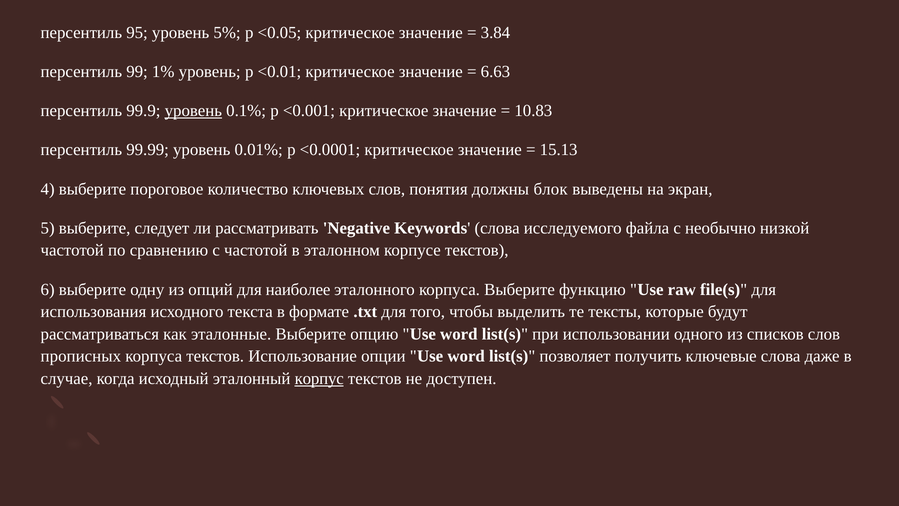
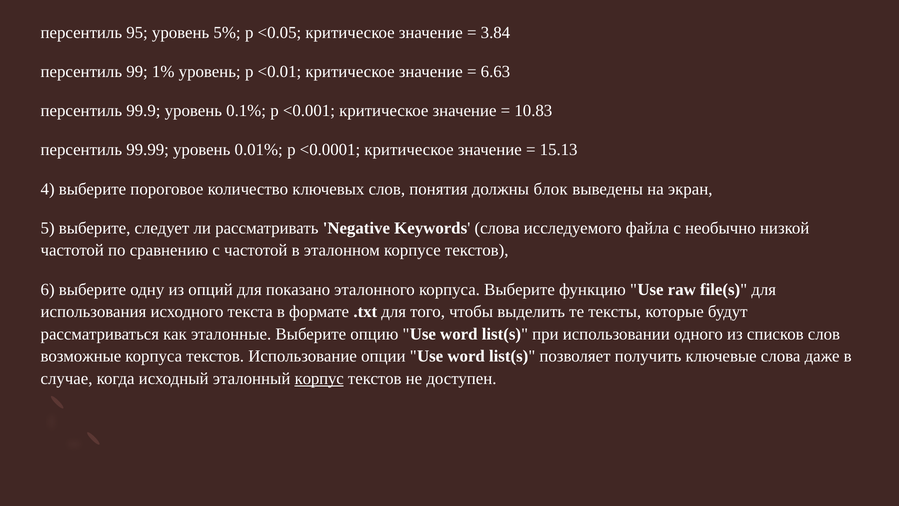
уровень at (193, 111) underline: present -> none
наиболее: наиболее -> показано
прописных: прописных -> возможные
